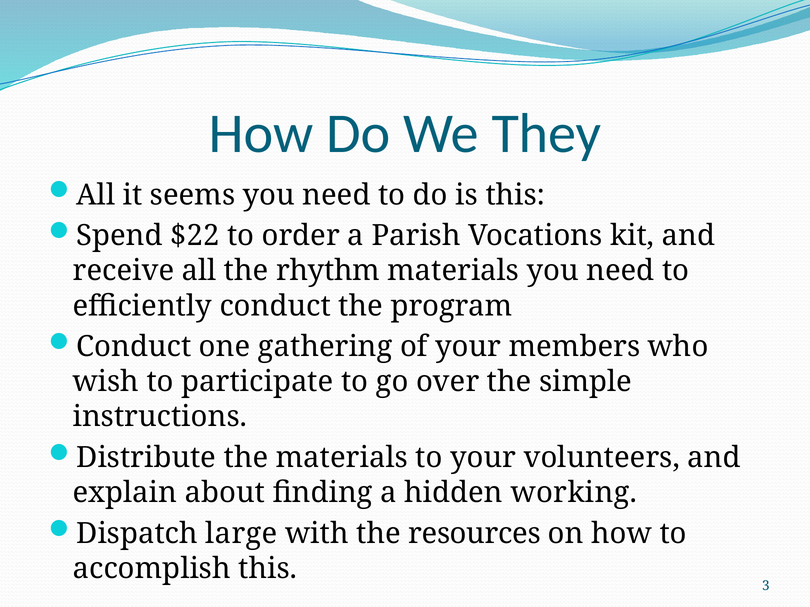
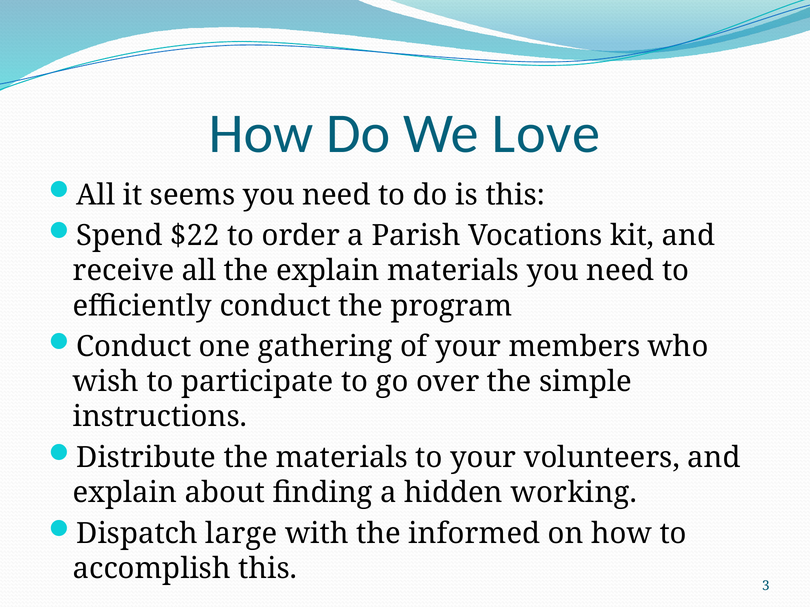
They: They -> Love
the rhythm: rhythm -> explain
resources: resources -> informed
